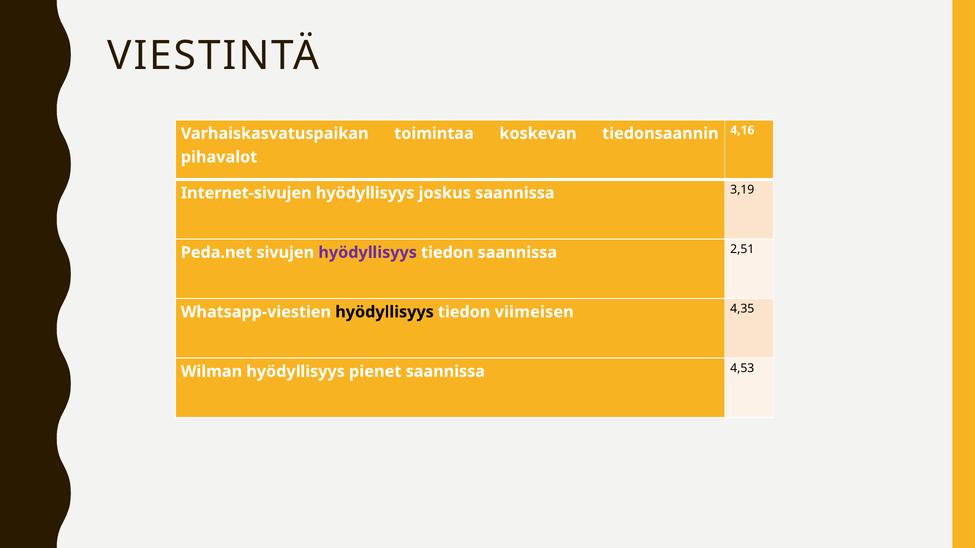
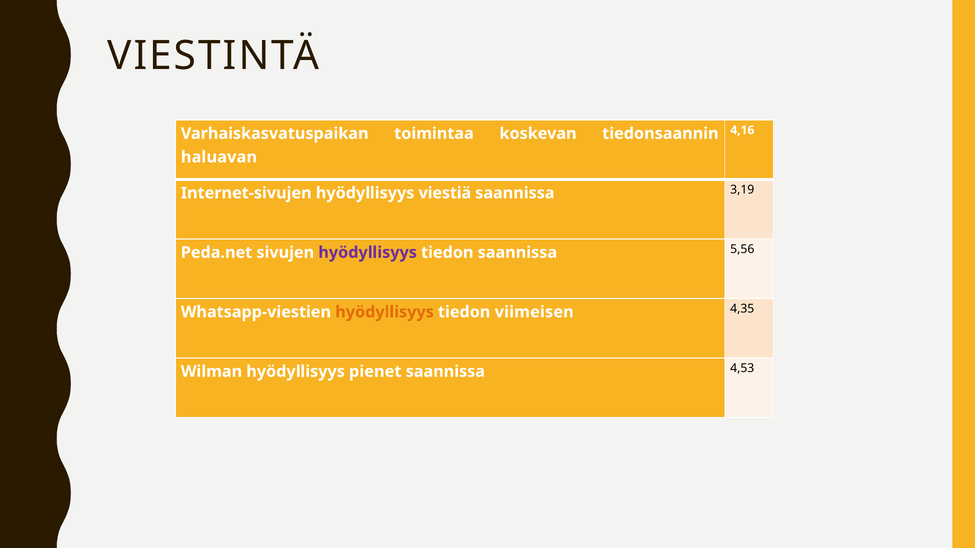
pihavalot: pihavalot -> haluavan
joskus: joskus -> viestiä
2,51: 2,51 -> 5,56
hyödyllisyys at (385, 312) colour: black -> orange
